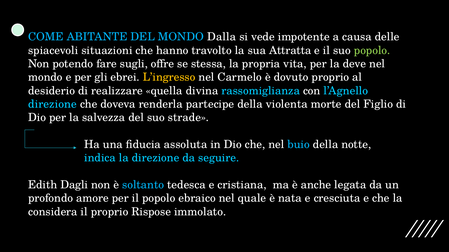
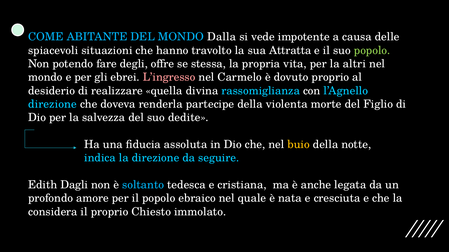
sugli: sugli -> degli
deve: deve -> altri
L’ingresso colour: yellow -> pink
strade: strade -> dedite
buio colour: light blue -> yellow
Rispose: Rispose -> Chiesto
